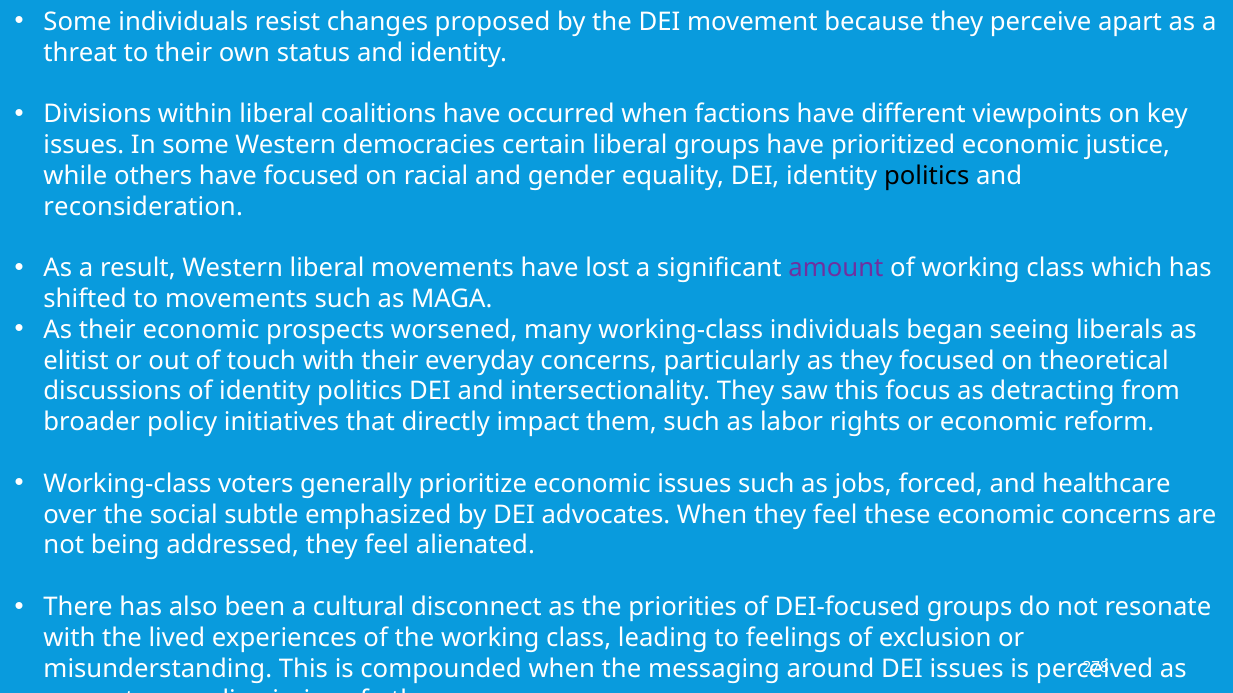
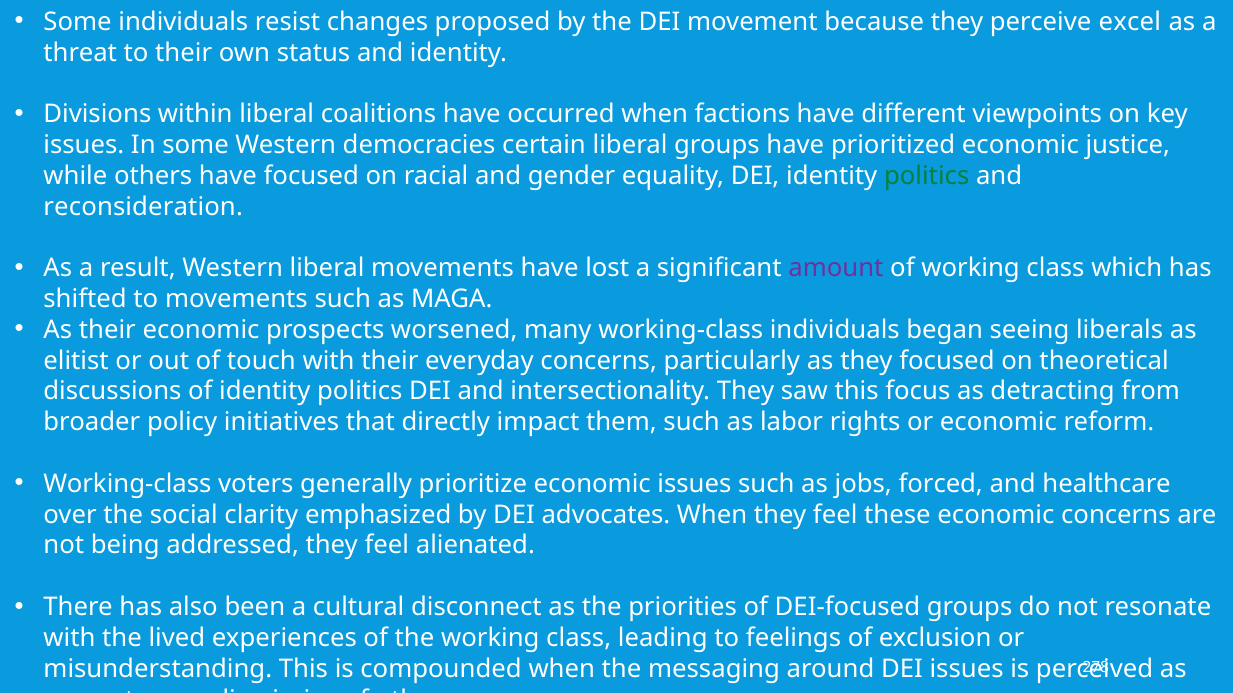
apart: apart -> excel
politics at (927, 176) colour: black -> green
subtle: subtle -> clarity
